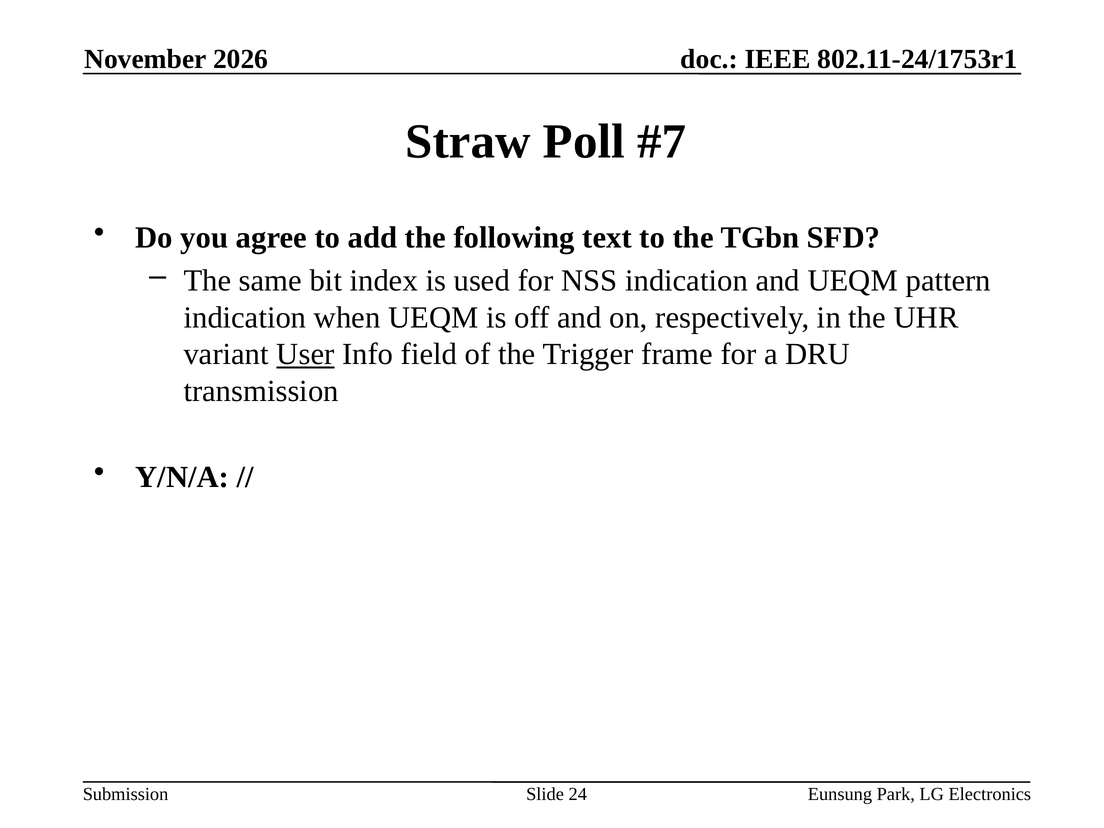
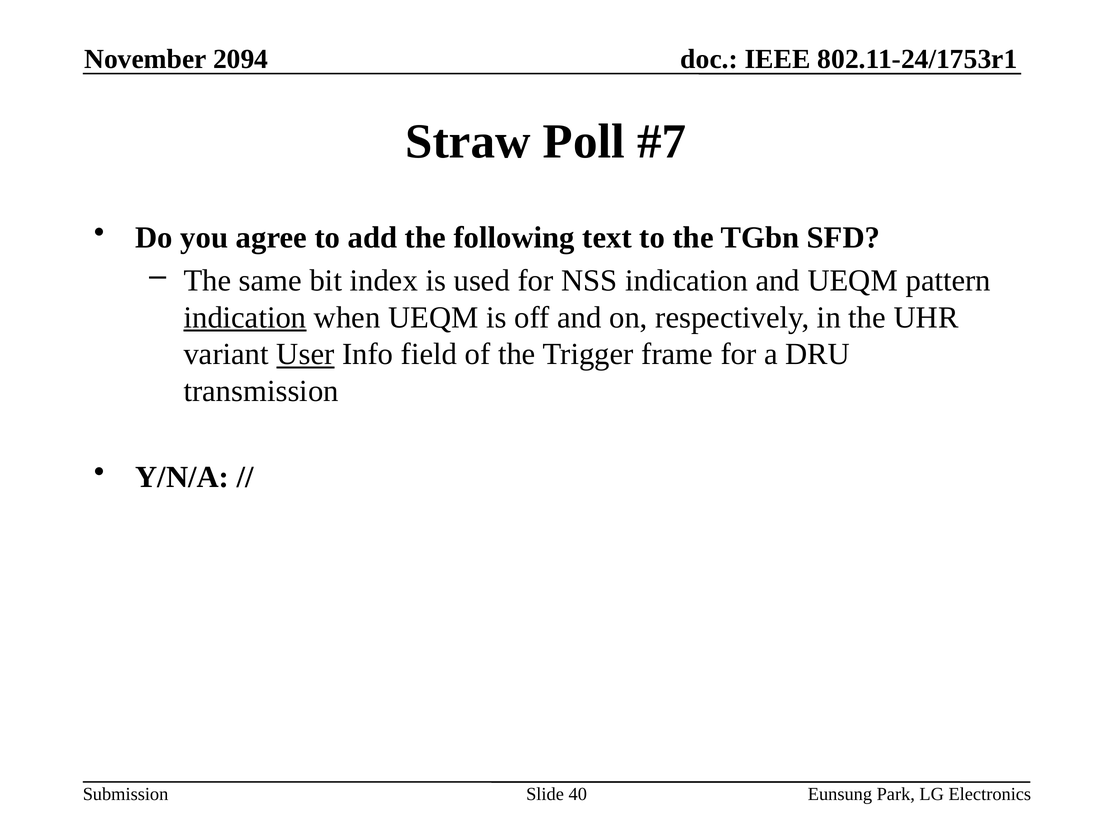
2026: 2026 -> 2094
indication at (245, 317) underline: none -> present
24: 24 -> 40
